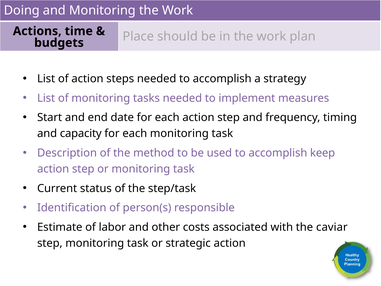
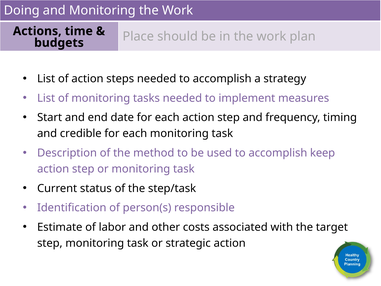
capacity: capacity -> credible
caviar: caviar -> target
